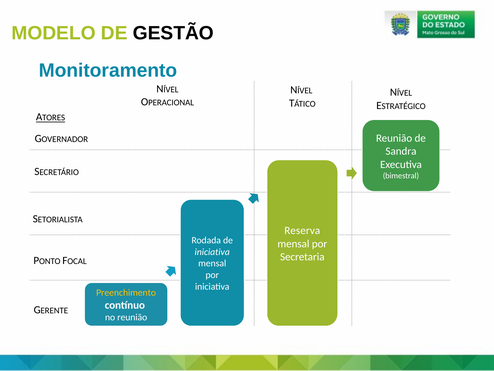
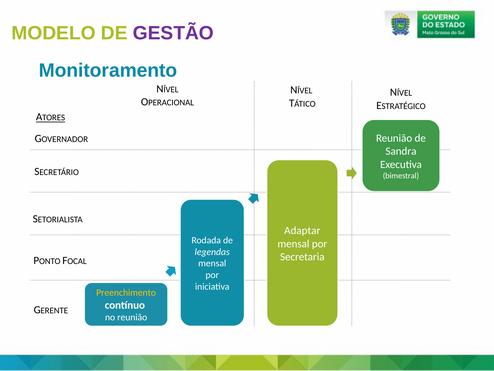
GESTÃO colour: black -> purple
Reserva: Reserva -> Adaptar
iniciativa at (212, 252): iniciativa -> legendas
